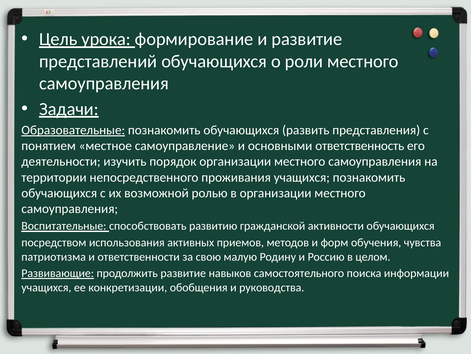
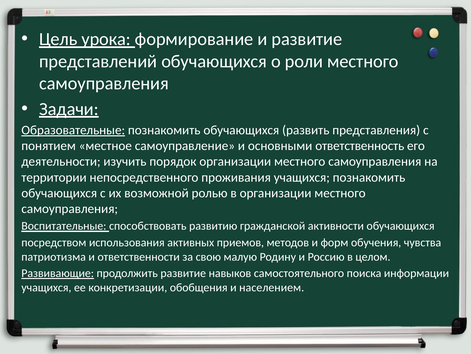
руководства: руководства -> населением
